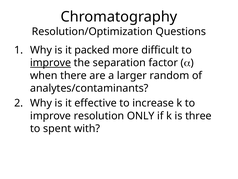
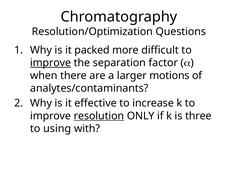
random: random -> motions
resolution underline: none -> present
spent: spent -> using
